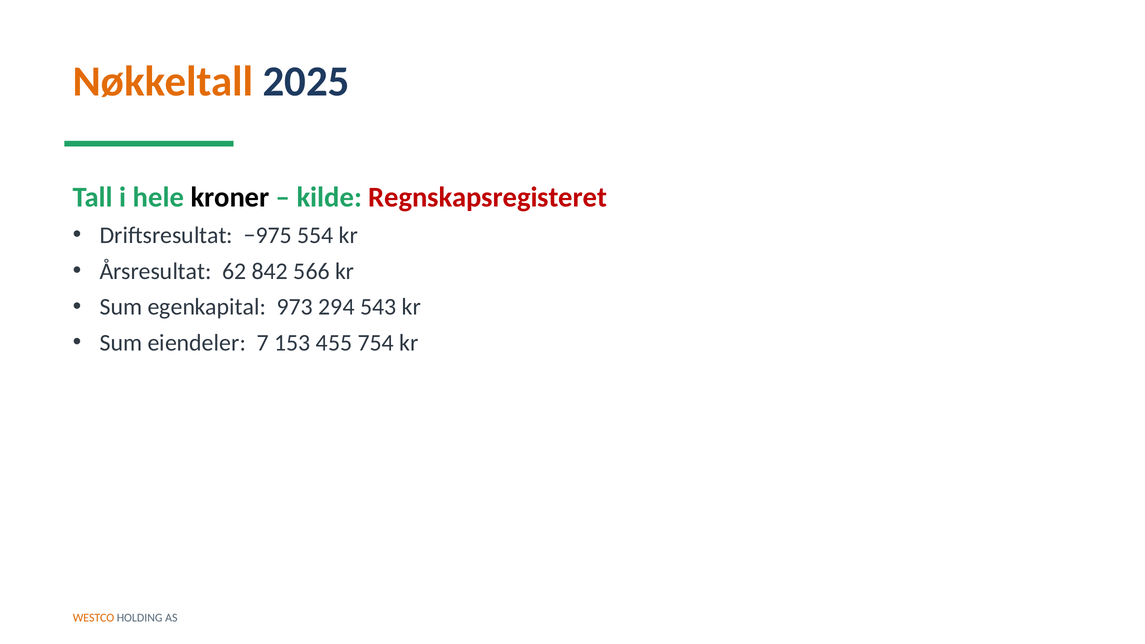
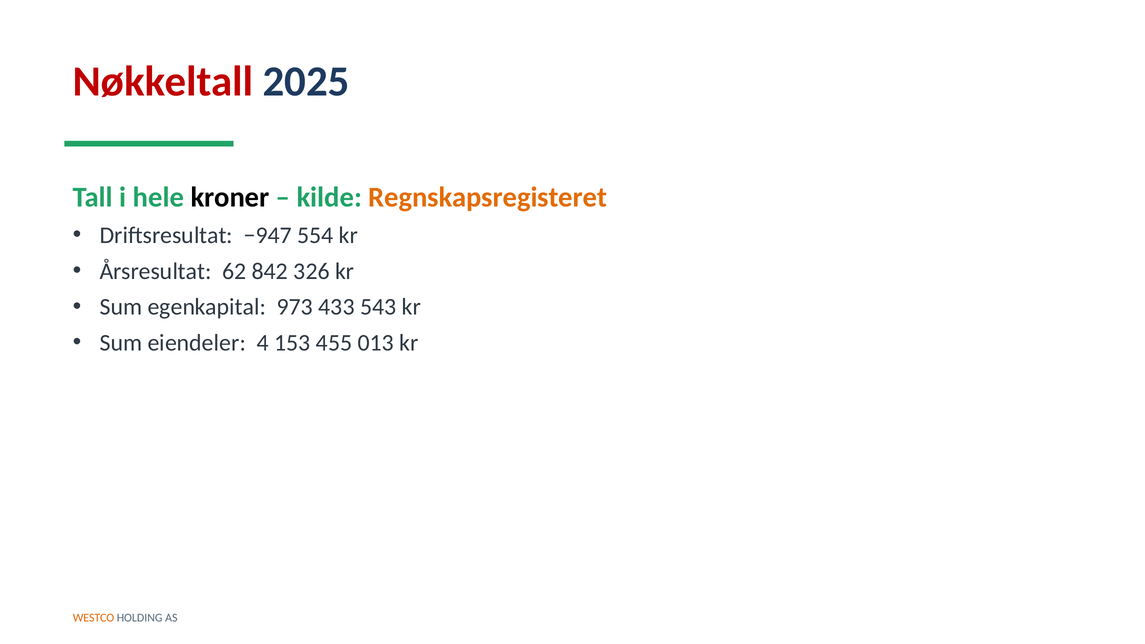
Nøkkeltall colour: orange -> red
Regnskapsregisteret colour: red -> orange
−975: −975 -> −947
566: 566 -> 326
294: 294 -> 433
7: 7 -> 4
754: 754 -> 013
